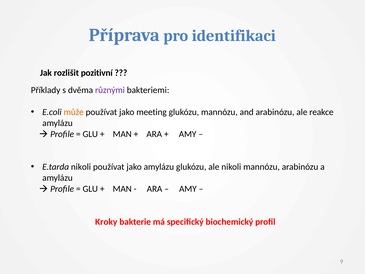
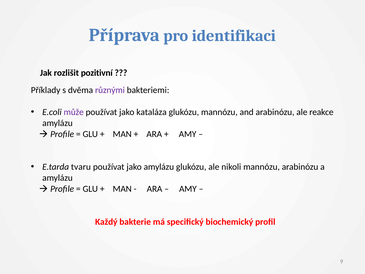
může colour: orange -> purple
meeting: meeting -> kataláza
E.tarda nikoli: nikoli -> tvaru
Kroky: Kroky -> Každý
